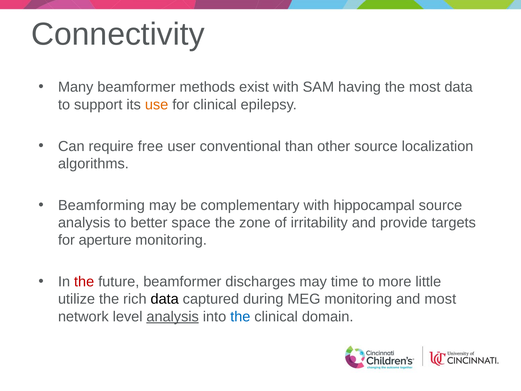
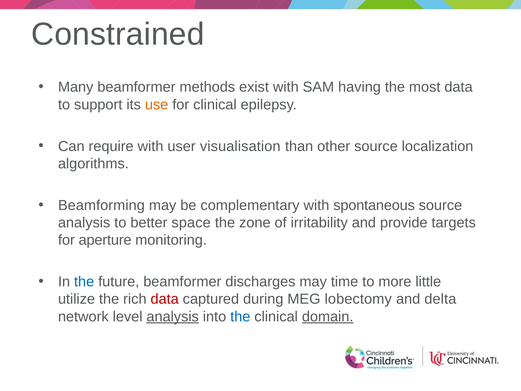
Connectivity: Connectivity -> Constrained
require free: free -> with
conventional: conventional -> visualisation
hippocampal: hippocampal -> spontaneous
the at (84, 282) colour: red -> blue
data at (165, 299) colour: black -> red
MEG monitoring: monitoring -> lobectomy
and most: most -> delta
domain underline: none -> present
